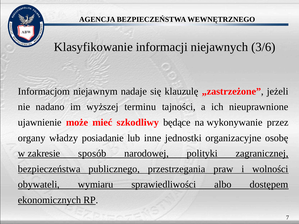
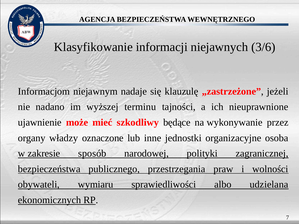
posiadanie: posiadanie -> oznaczone
osobę: osobę -> osoba
dostępem: dostępem -> udzielana
